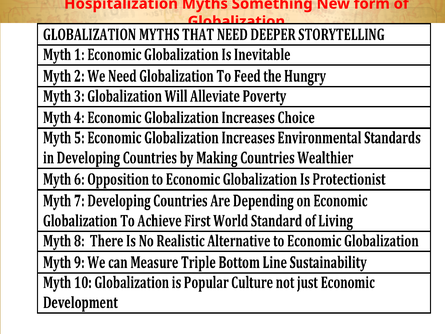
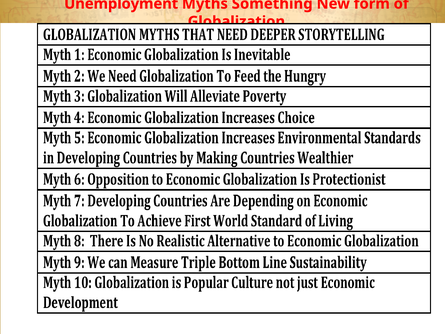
Hospitalization: Hospitalization -> Unemployment
